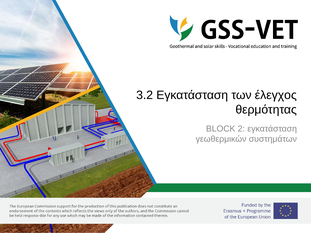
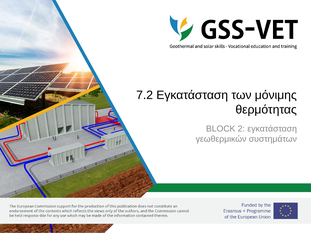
3.2: 3.2 -> 7.2
έλεγχος: έλεγχος -> μόνιμης
